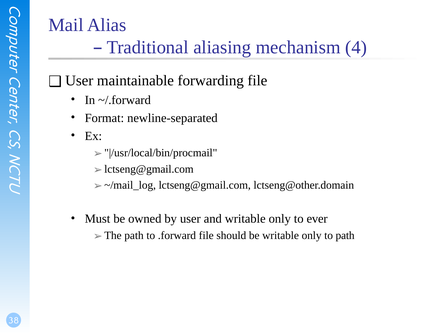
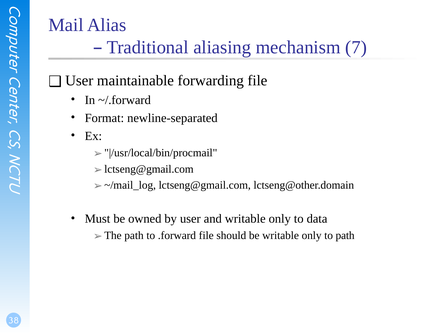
4: 4 -> 7
ever: ever -> data
